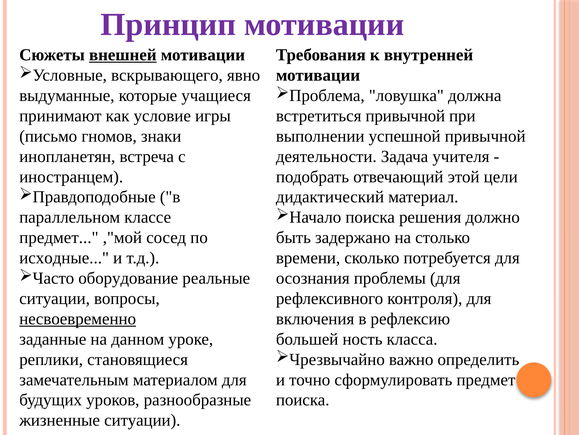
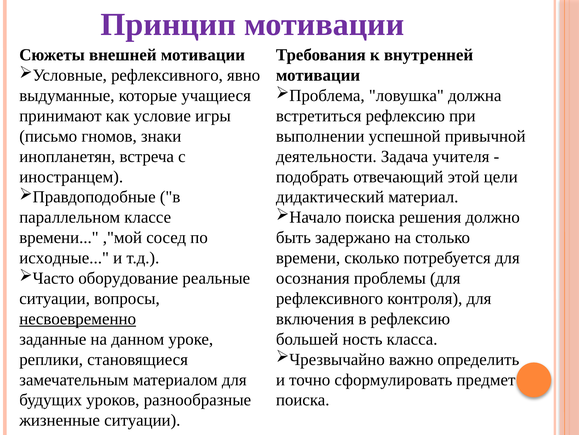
внешней underline: present -> none
вскрывающего at (167, 75): вскрывающего -> рефлексивного
встретиться привычной: привычной -> рефлексию
предмет at (59, 237): предмет -> времени
